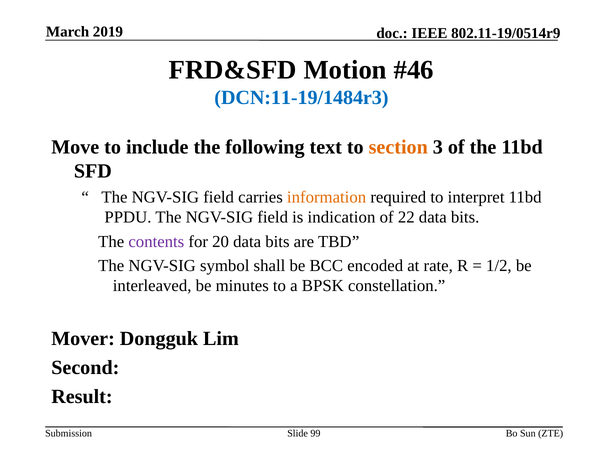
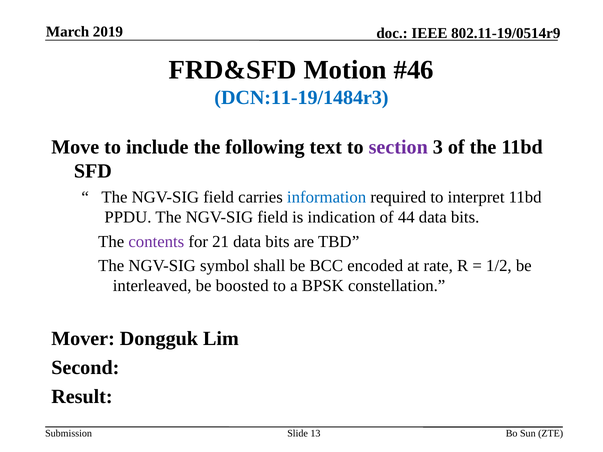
section colour: orange -> purple
information colour: orange -> blue
22: 22 -> 44
20: 20 -> 21
minutes: minutes -> boosted
99: 99 -> 13
